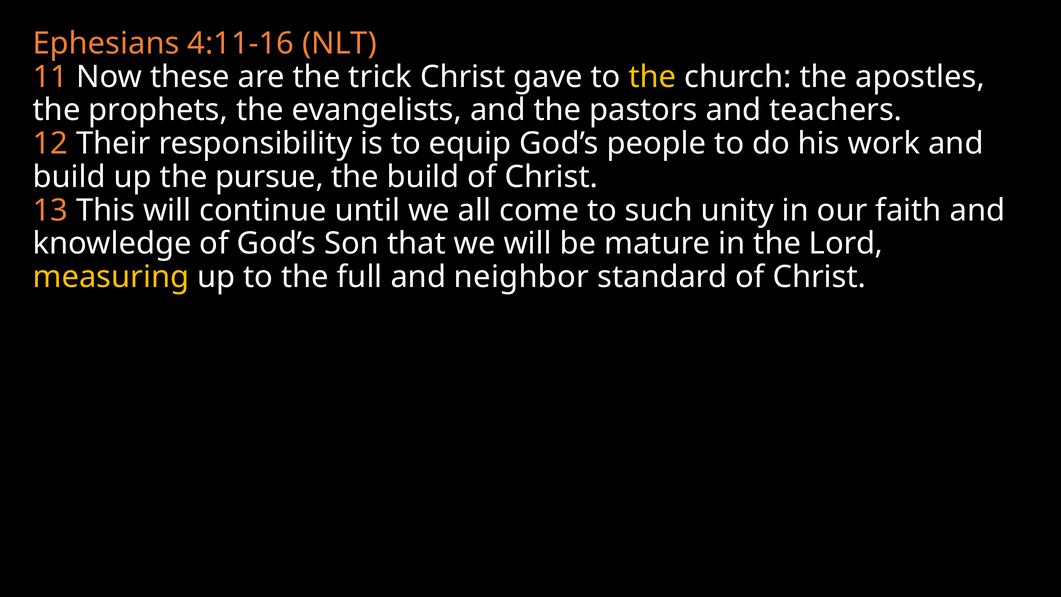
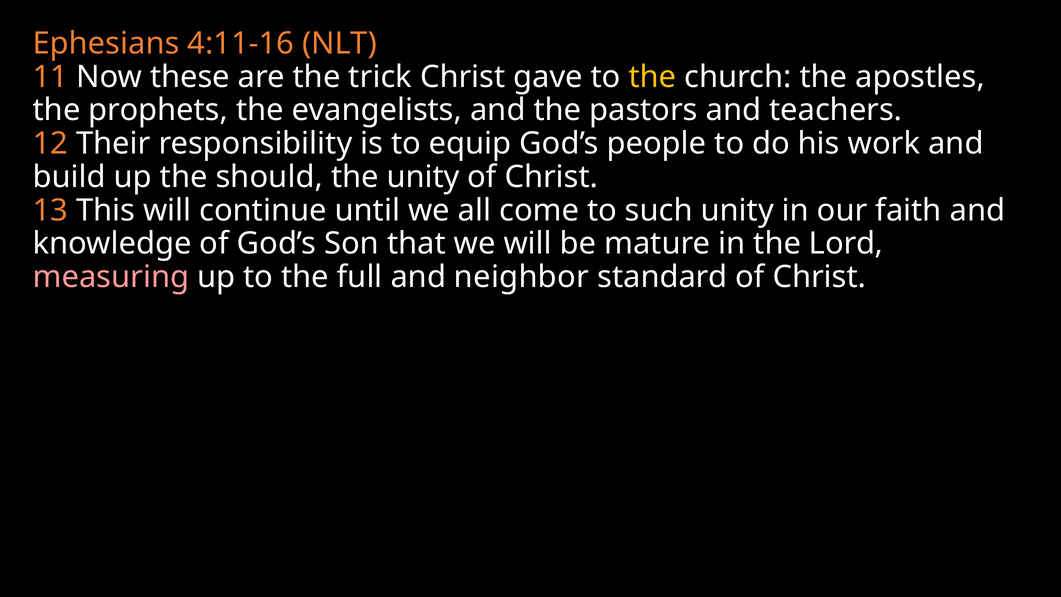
pursue: pursue -> should
the build: build -> unity
measuring colour: yellow -> pink
